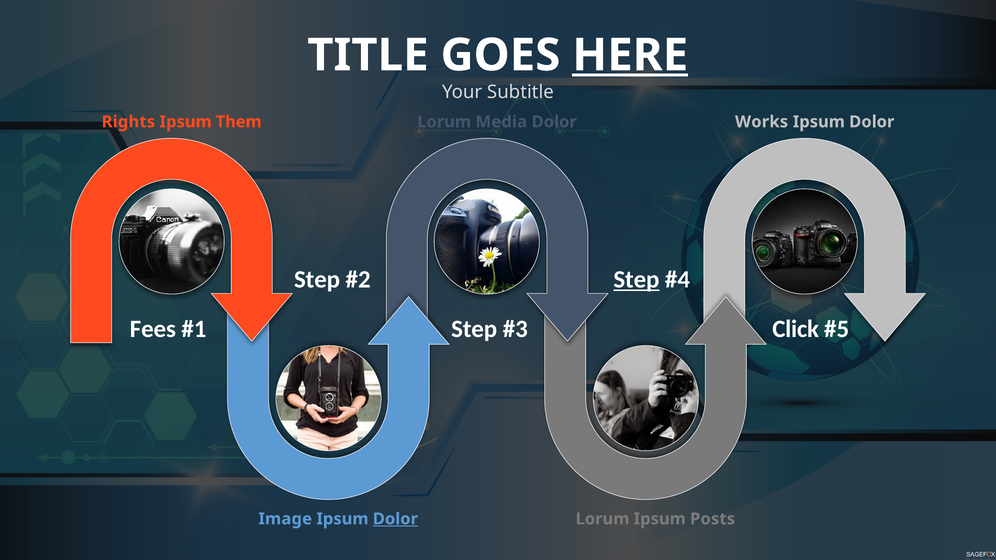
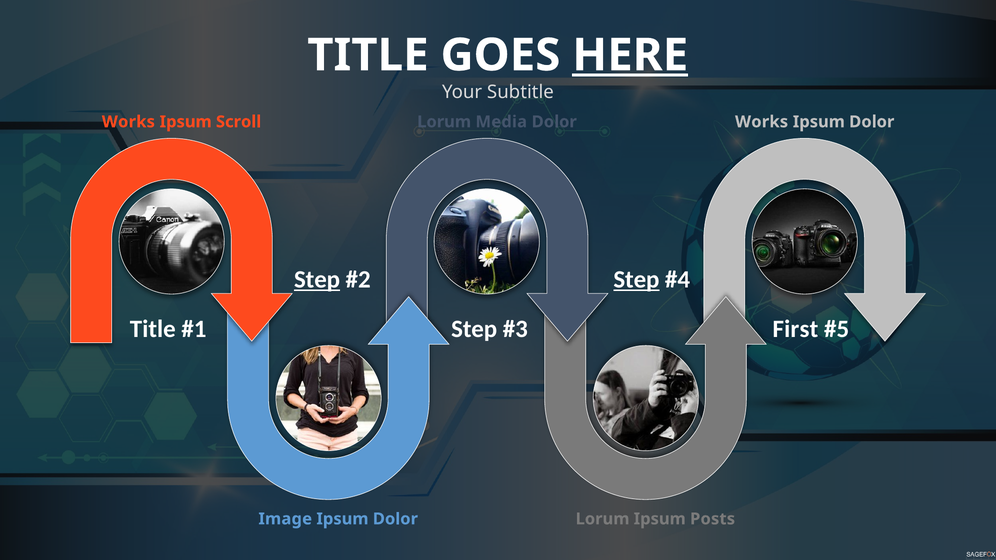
Rights at (128, 122): Rights -> Works
Them: Them -> Scroll
Step at (317, 280) underline: none -> present
Fees at (153, 329): Fees -> Title
Click: Click -> First
Dolor at (395, 519) underline: present -> none
